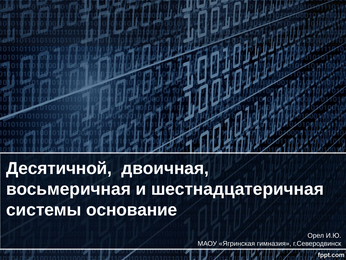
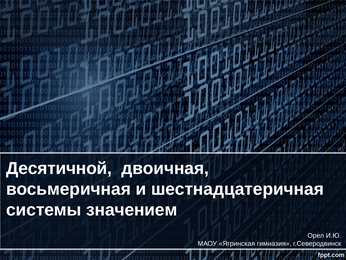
основание: основание -> значением
